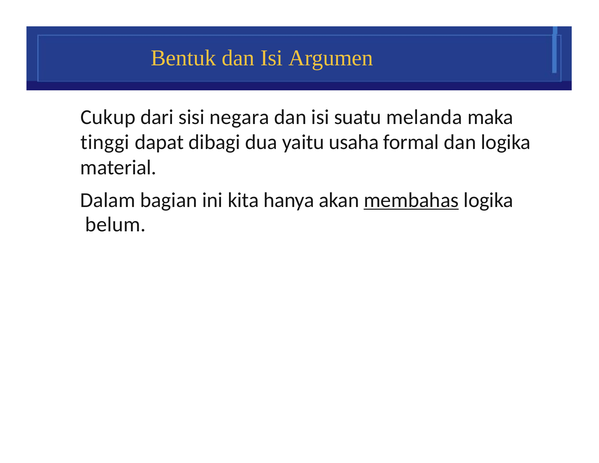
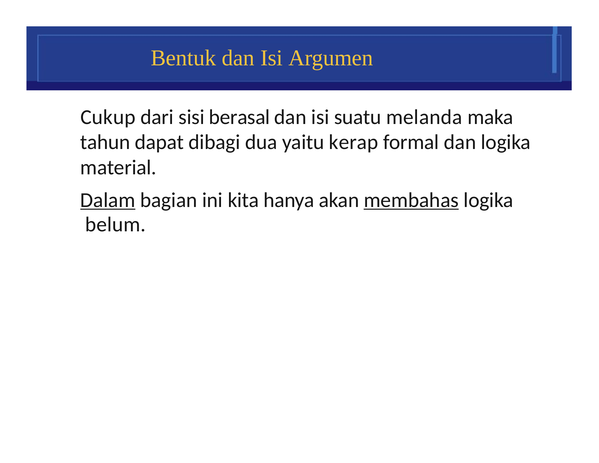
negara: negara -> berasal
tinggi: tinggi -> tahun
usaha: usaha -> kerap
Dalam underline: none -> present
